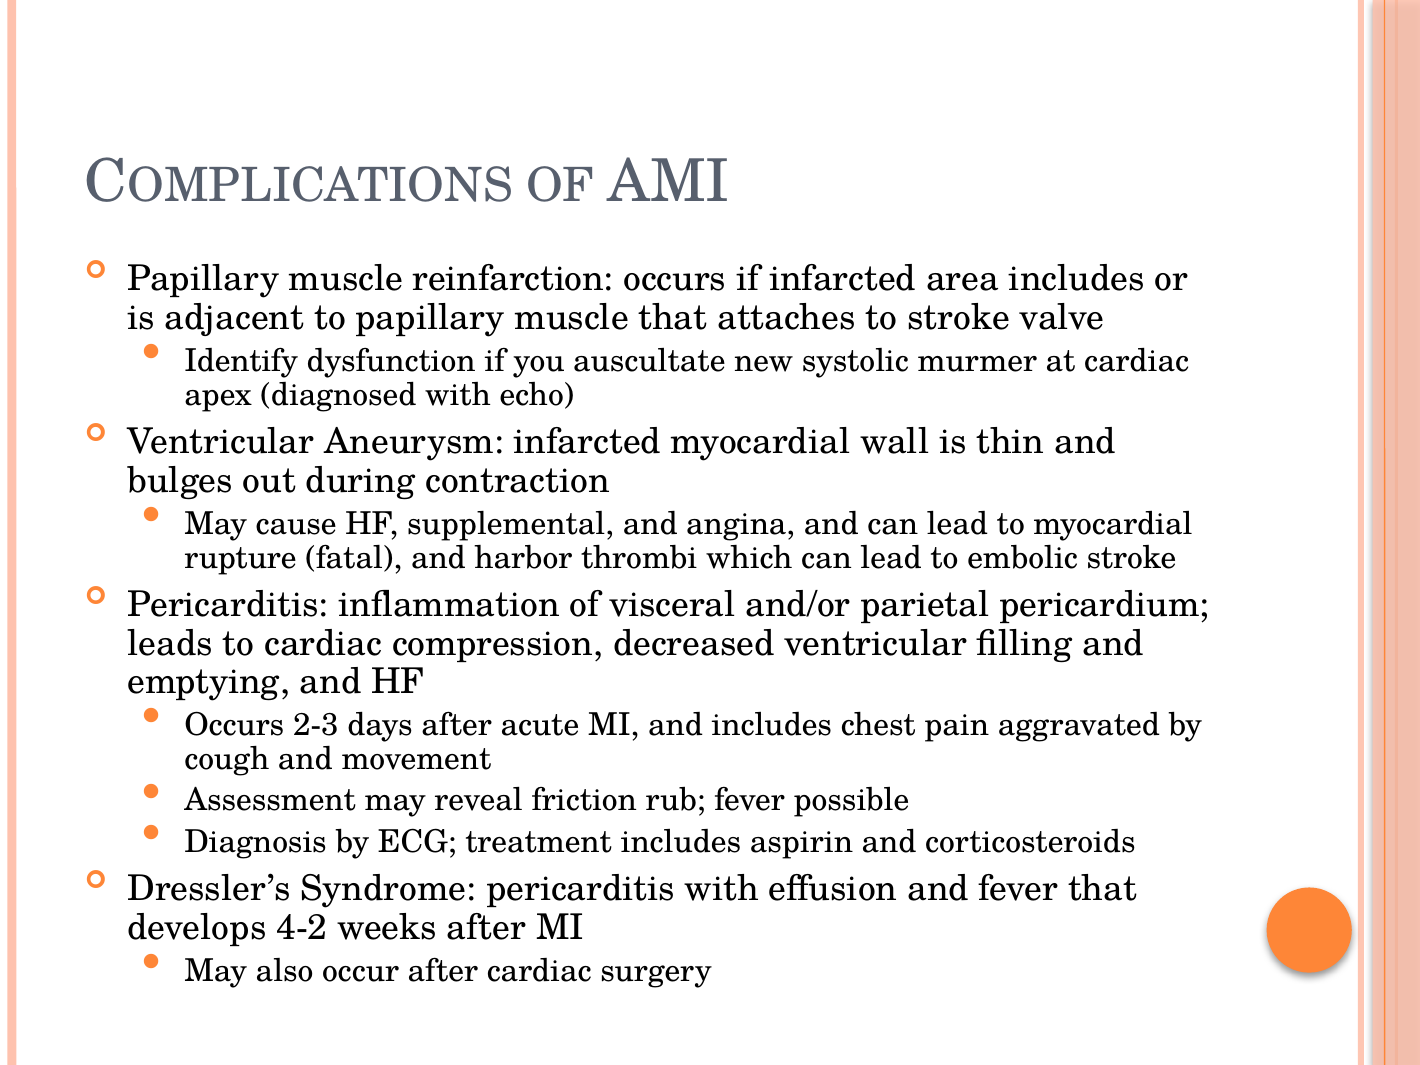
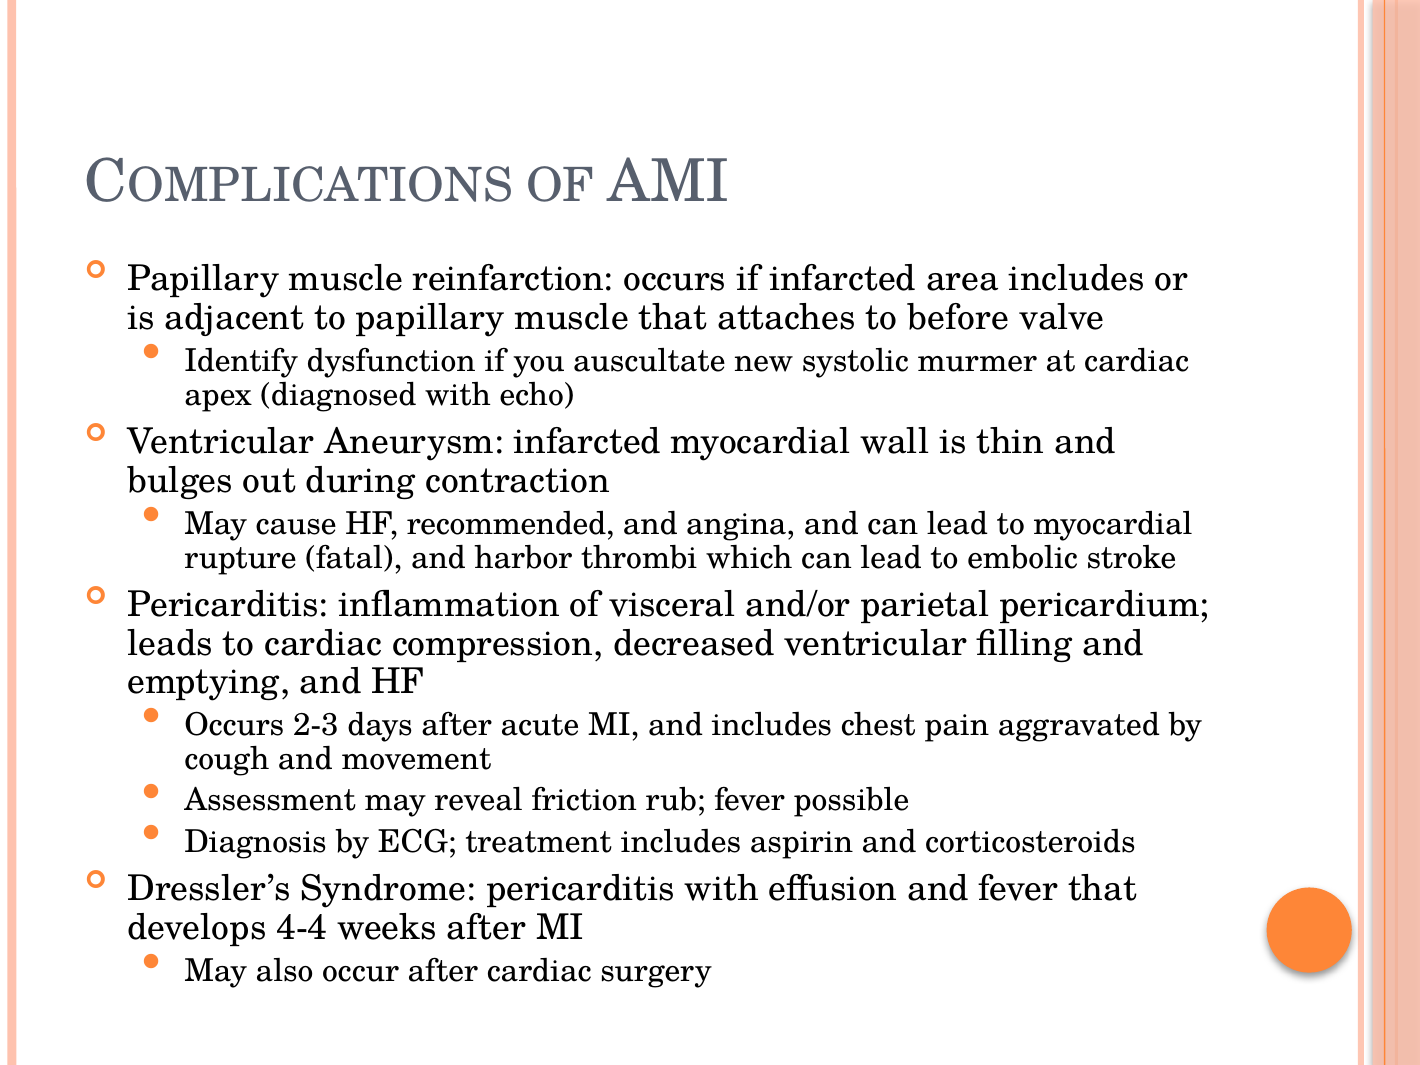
to stroke: stroke -> before
supplemental: supplemental -> recommended
4-2: 4-2 -> 4-4
